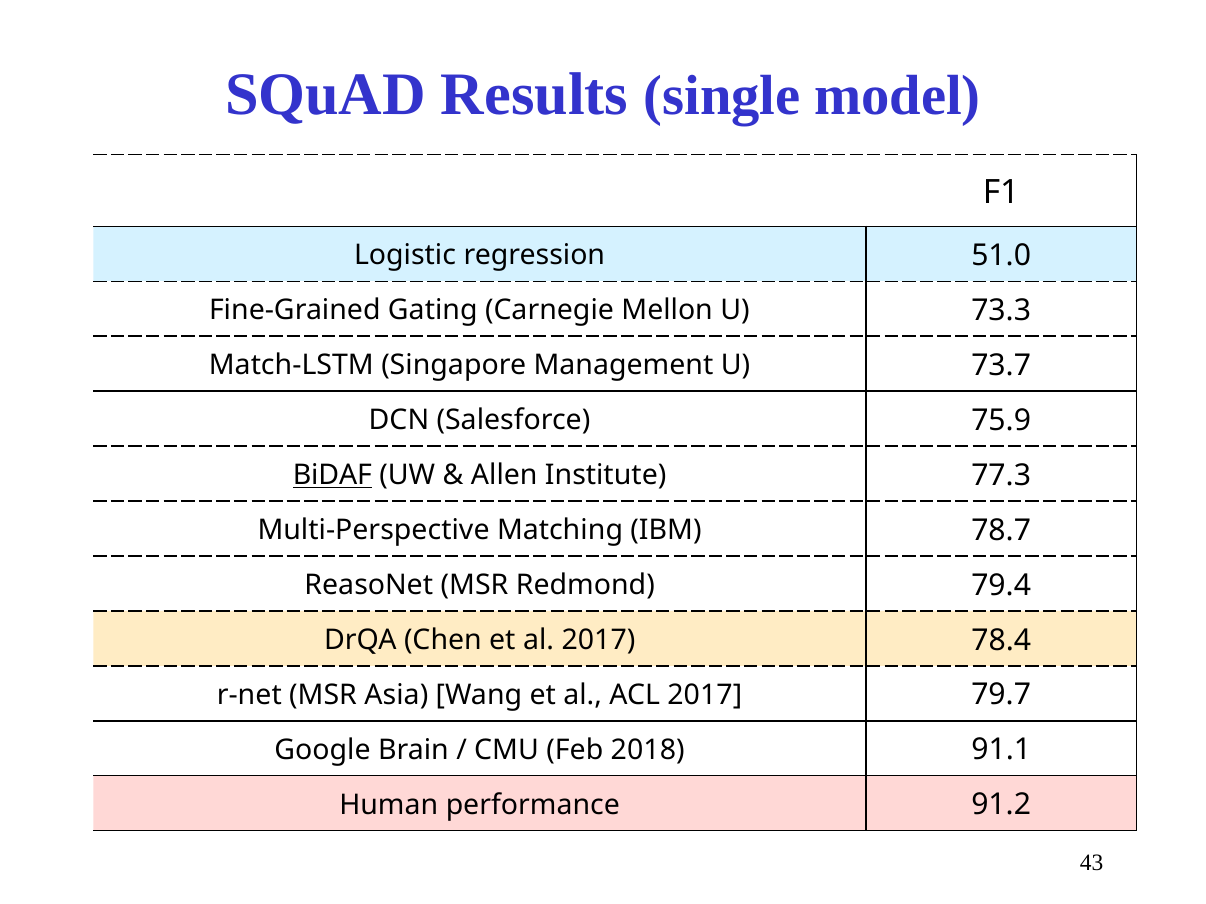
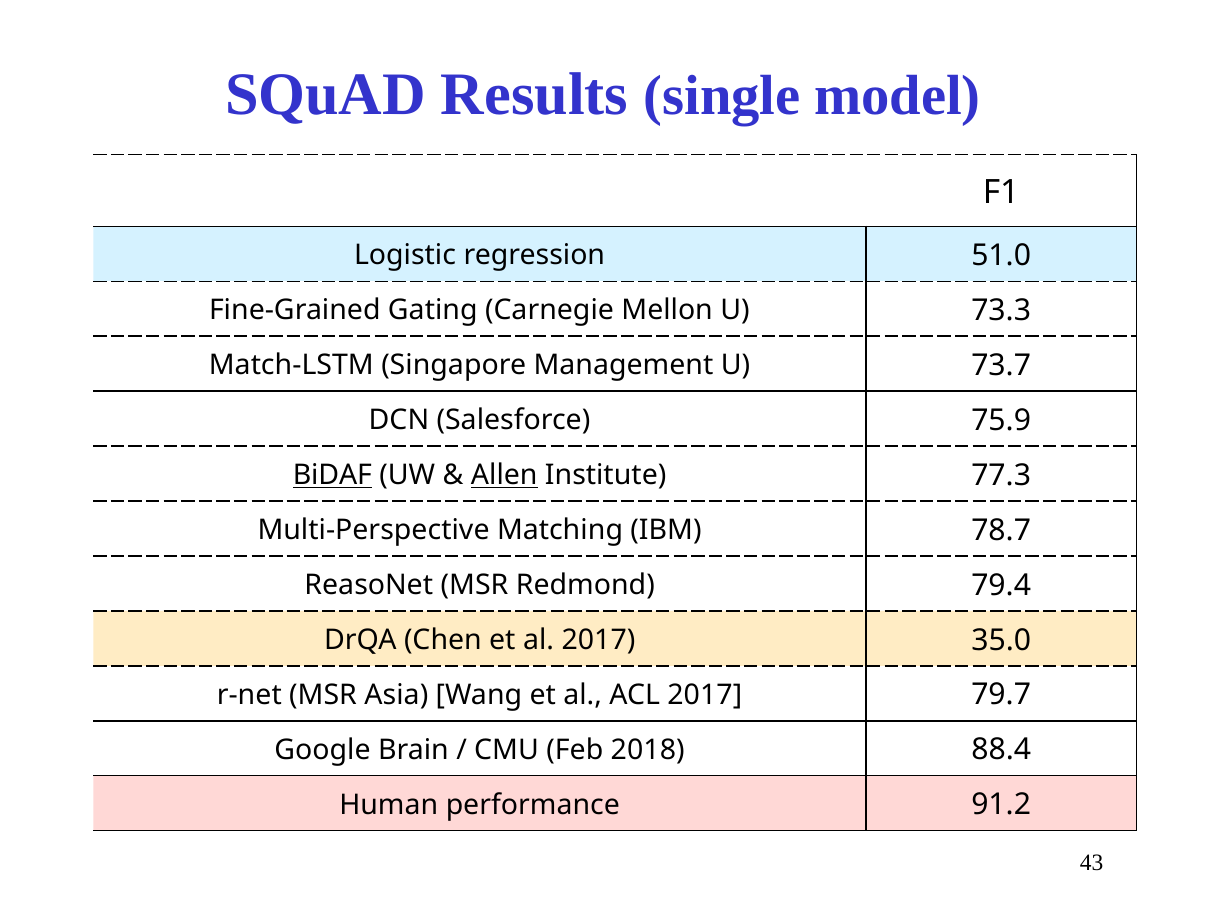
Allen underline: none -> present
78.4: 78.4 -> 35.0
91.1: 91.1 -> 88.4
